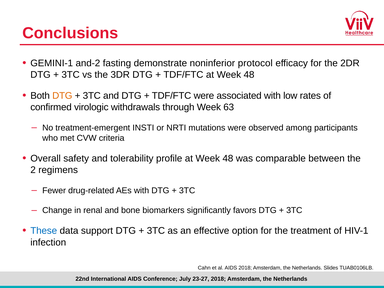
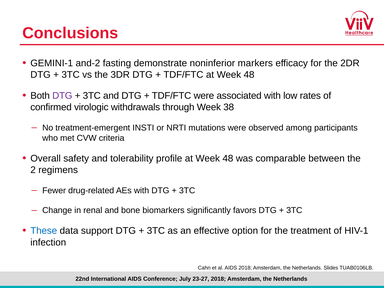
protocol: protocol -> markers
DTG at (62, 96) colour: orange -> purple
63: 63 -> 38
